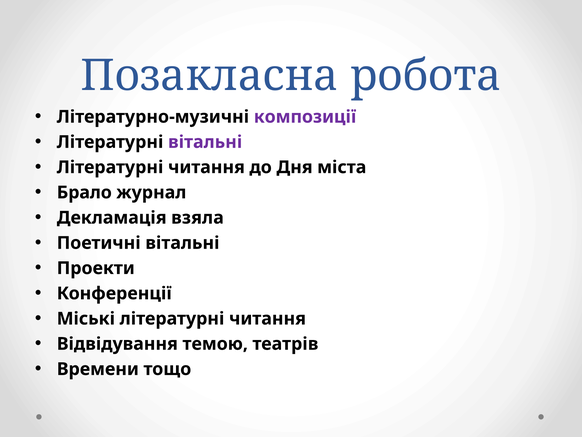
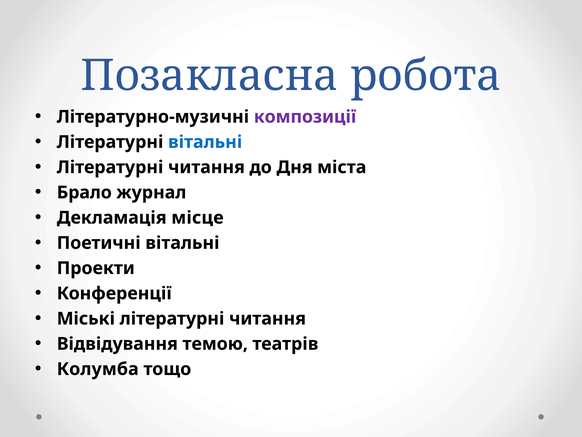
вітальні at (205, 142) colour: purple -> blue
взяла: взяла -> місце
Времени: Времени -> Колумба
